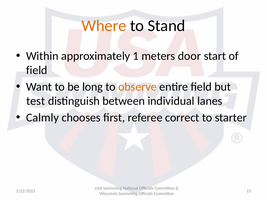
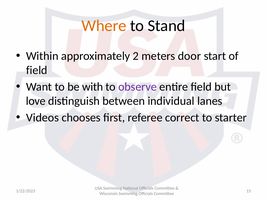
1: 1 -> 2
long: long -> with
observe colour: orange -> purple
test: test -> love
Calmly: Calmly -> Videos
